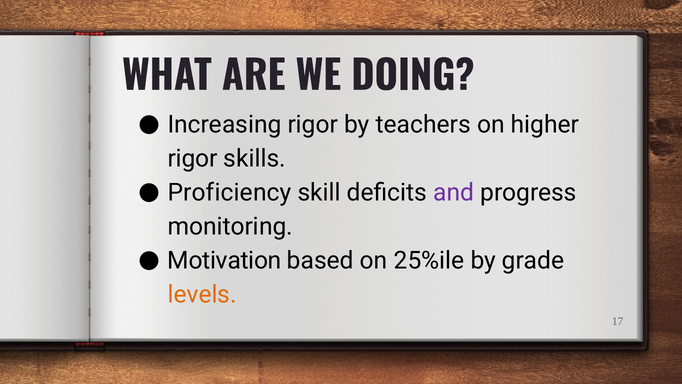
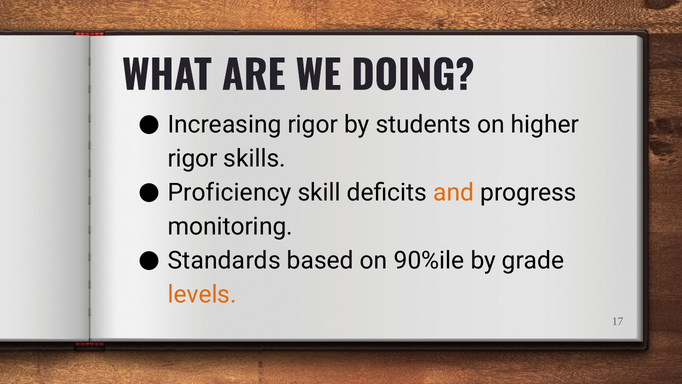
teachers: teachers -> students
and colour: purple -> orange
Motivation: Motivation -> Standards
25%ile: 25%ile -> 90%ile
